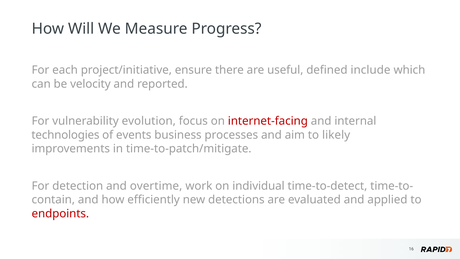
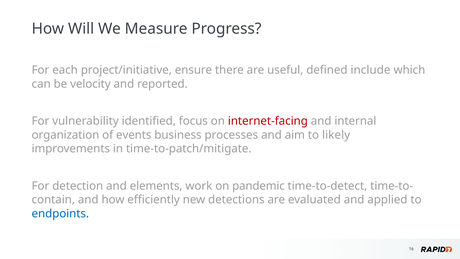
evolution: evolution -> identified
technologies: technologies -> organization
overtime: overtime -> elements
individual: individual -> pandemic
endpoints colour: red -> blue
